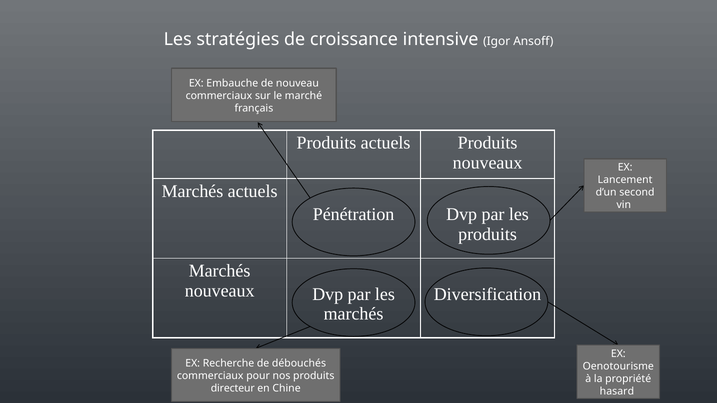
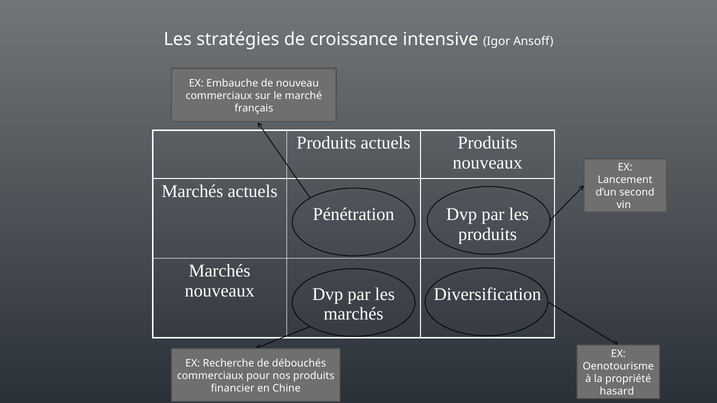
directeur: directeur -> financier
